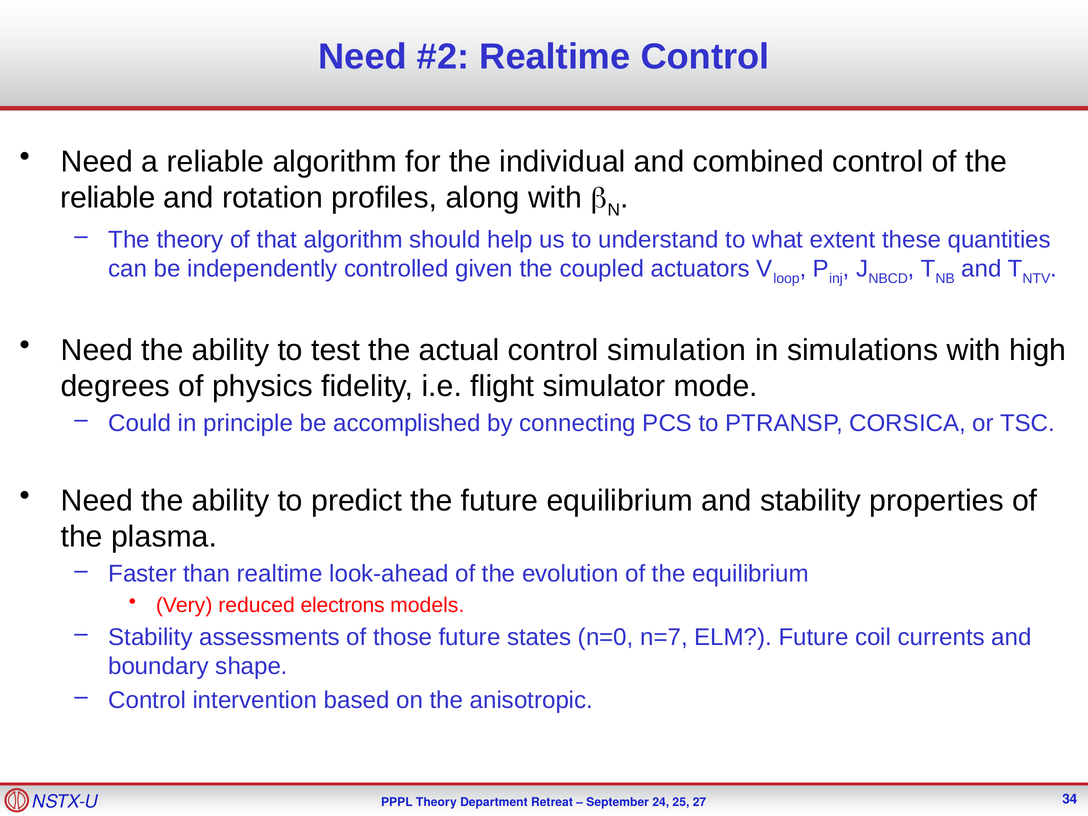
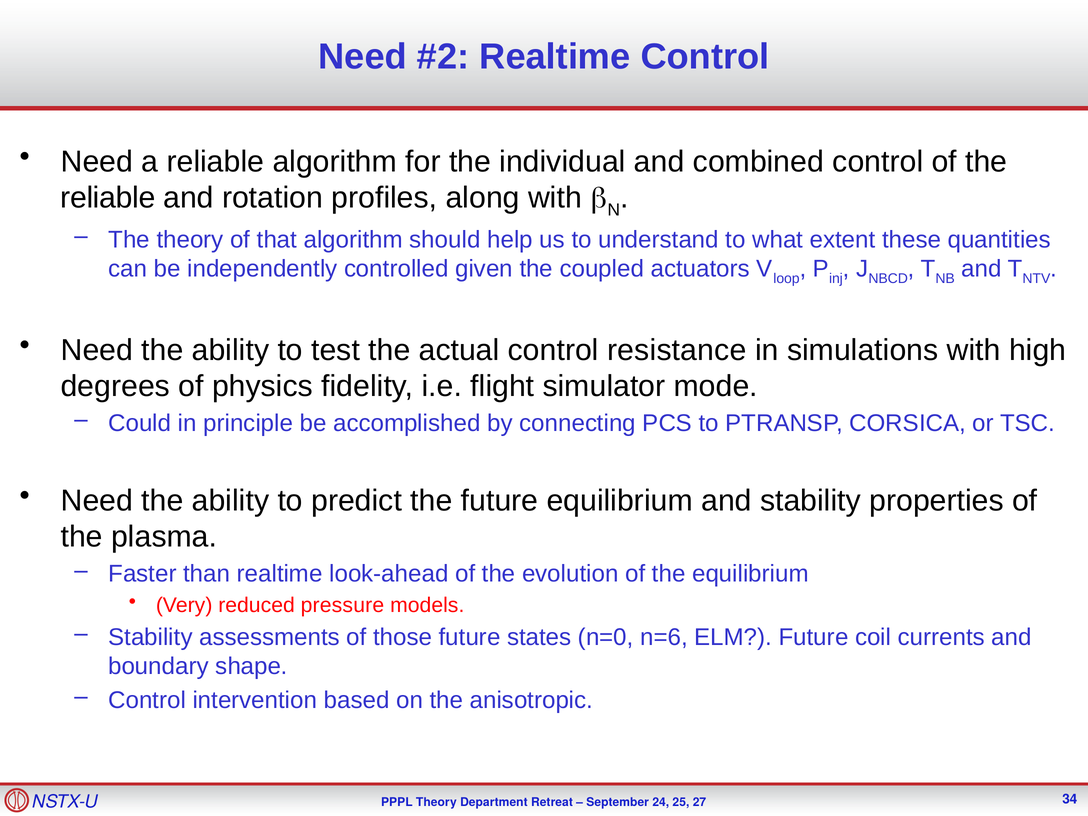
simulation: simulation -> resistance
electrons: electrons -> pressure
n=7: n=7 -> n=6
